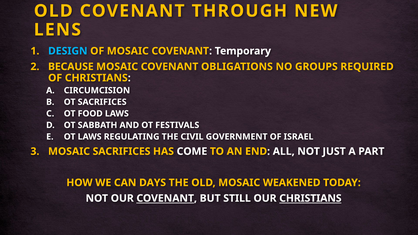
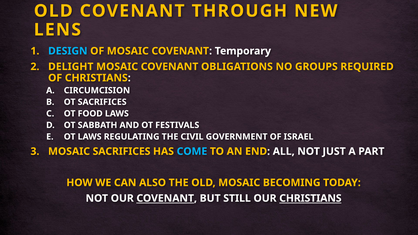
BECAUSE: BECAUSE -> DELIGHT
COME colour: white -> light blue
DAYS: DAYS -> ALSO
WEAKENED: WEAKENED -> BECOMING
